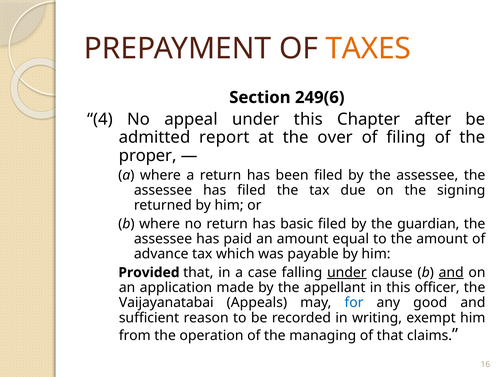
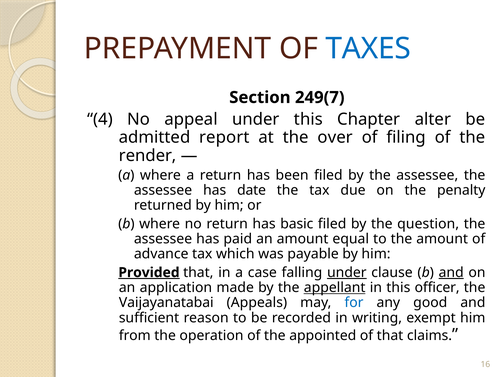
TAXES colour: orange -> blue
249(6: 249(6 -> 249(7
after: after -> alter
proper: proper -> render
has filed: filed -> date
signing: signing -> penalty
guardian: guardian -> question
Provided underline: none -> present
appellant underline: none -> present
managing: managing -> appointed
